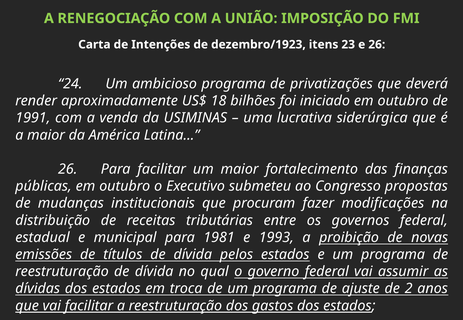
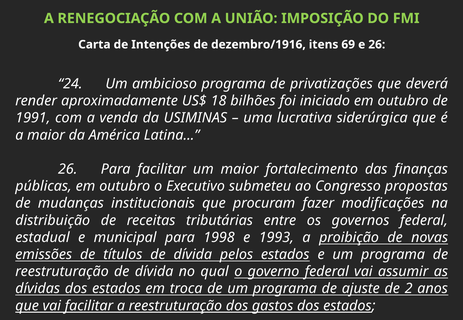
dezembro/1923: dezembro/1923 -> dezembro/1916
23: 23 -> 69
1981: 1981 -> 1998
